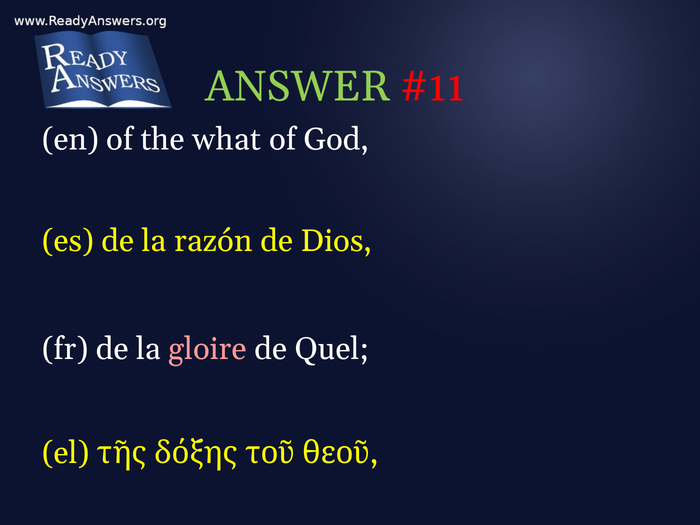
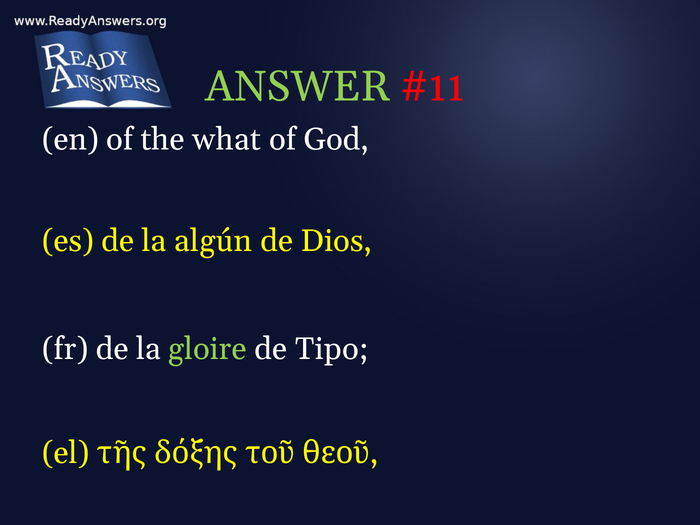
razón: razón -> algún
gloire colour: pink -> light green
Quel: Quel -> Tipo
